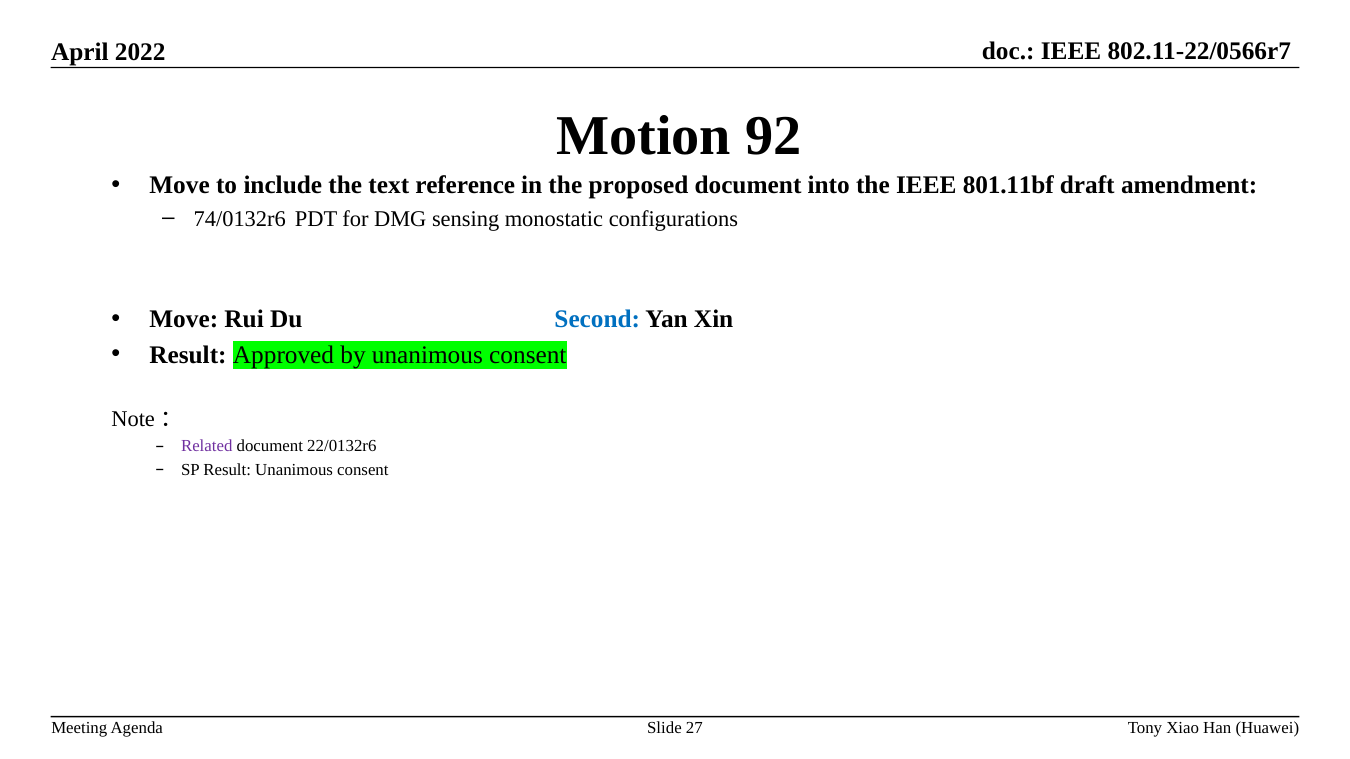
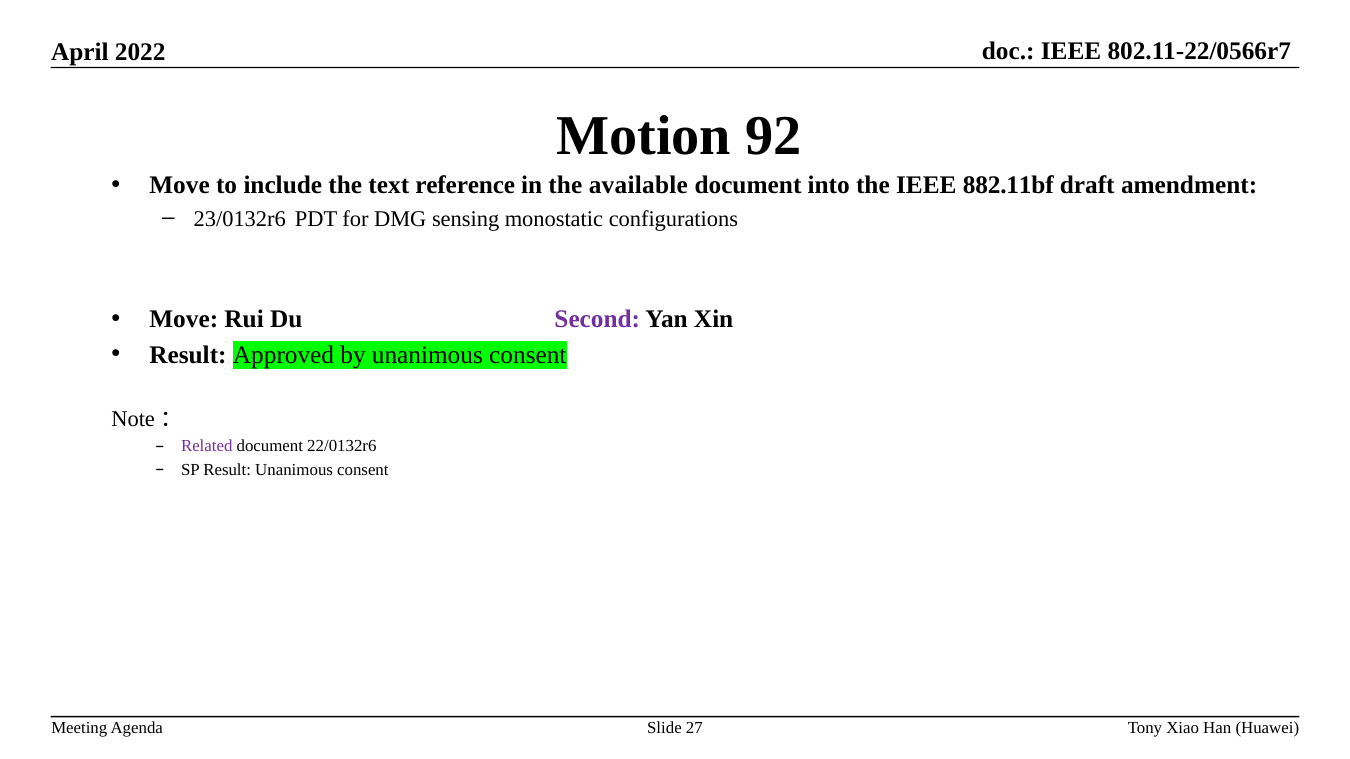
proposed: proposed -> available
801.11bf: 801.11bf -> 882.11bf
74/0132r6: 74/0132r6 -> 23/0132r6
Second colour: blue -> purple
